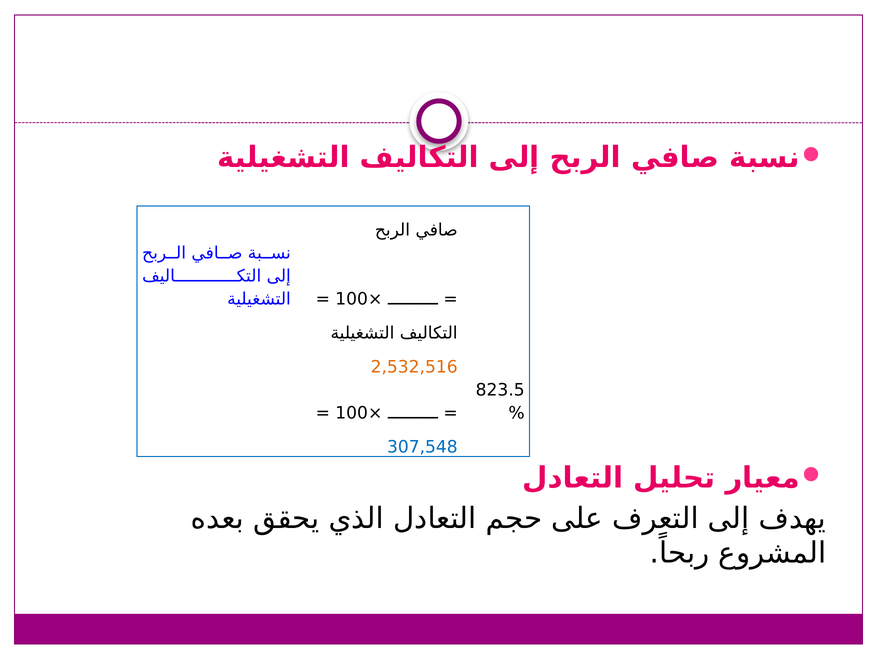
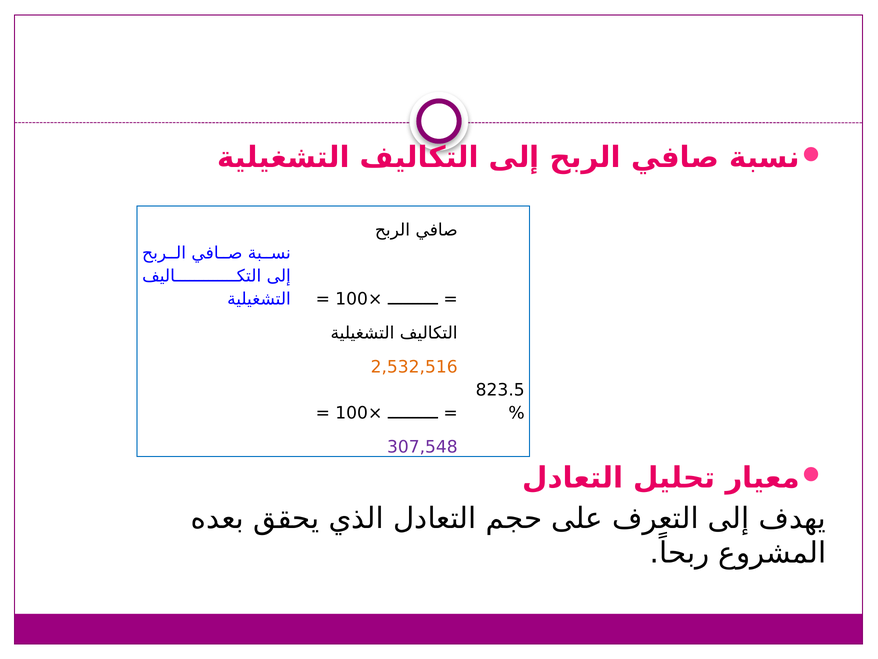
307,548 colour: blue -> purple
